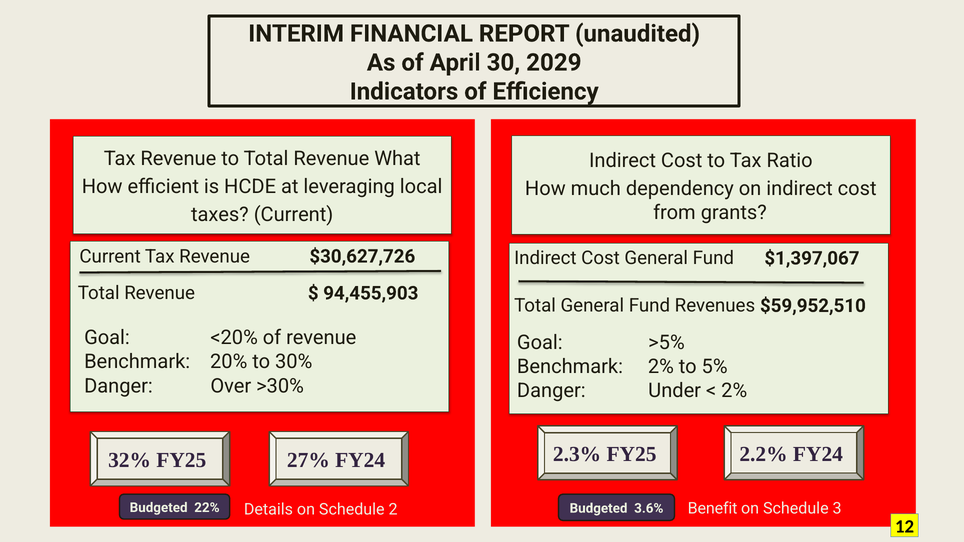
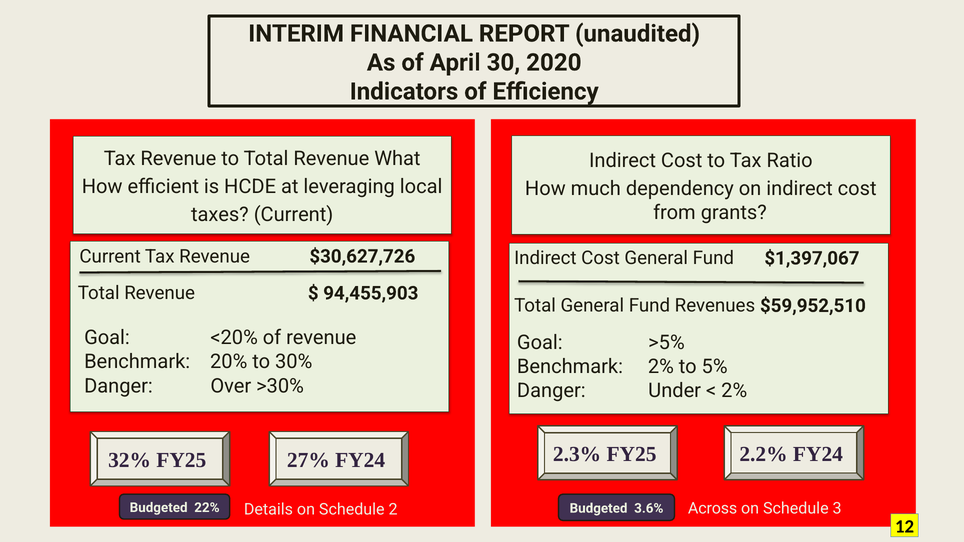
2029: 2029 -> 2020
Benefit: Benefit -> Across
